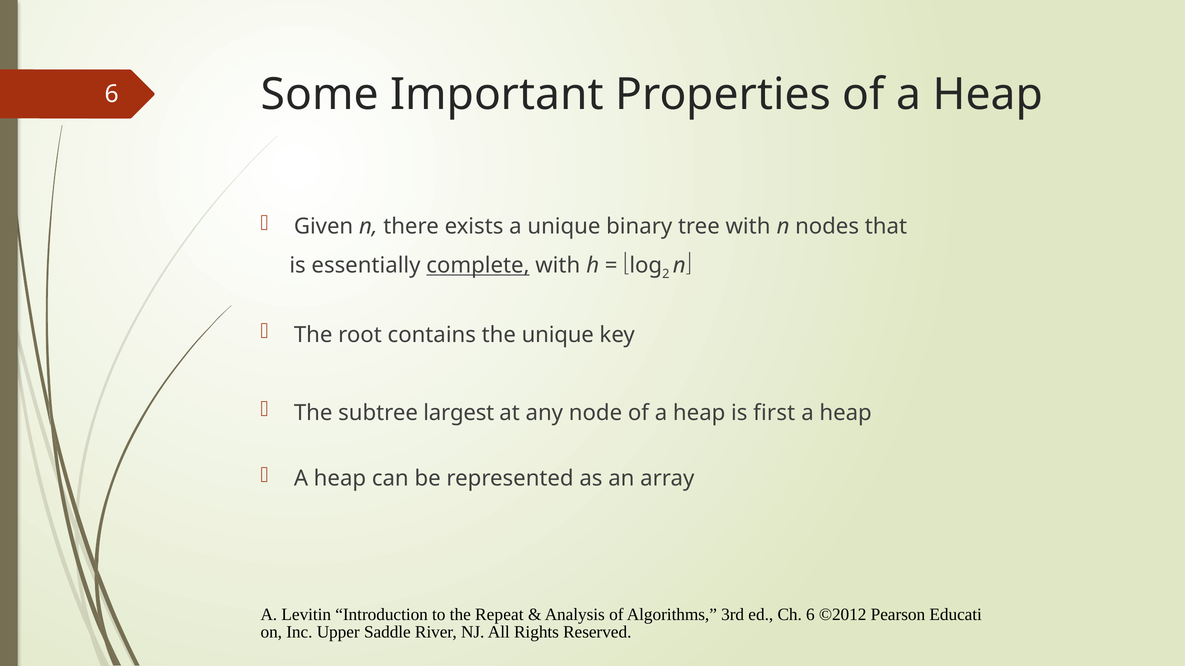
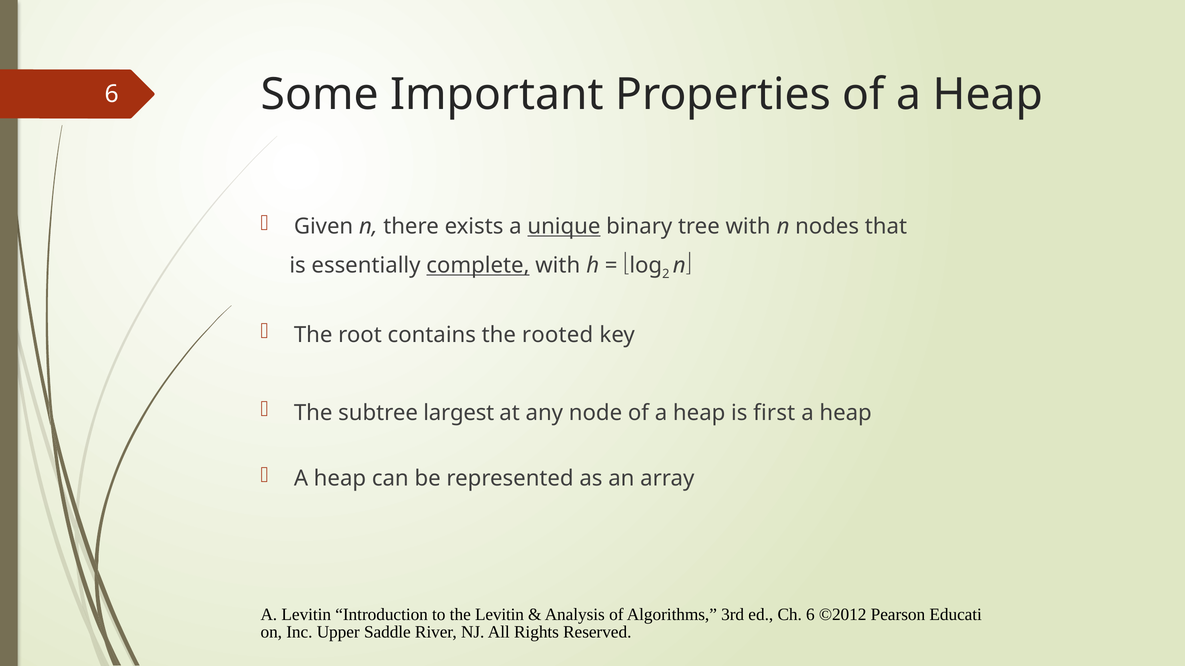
unique at (564, 227) underline: none -> present
the unique: unique -> rooted
the Repeat: Repeat -> Levitin
